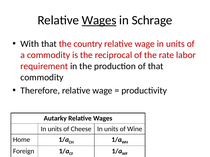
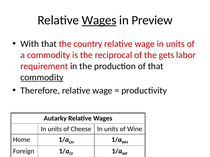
Schrage: Schrage -> Preview
rate: rate -> gets
commodity at (42, 78) underline: none -> present
